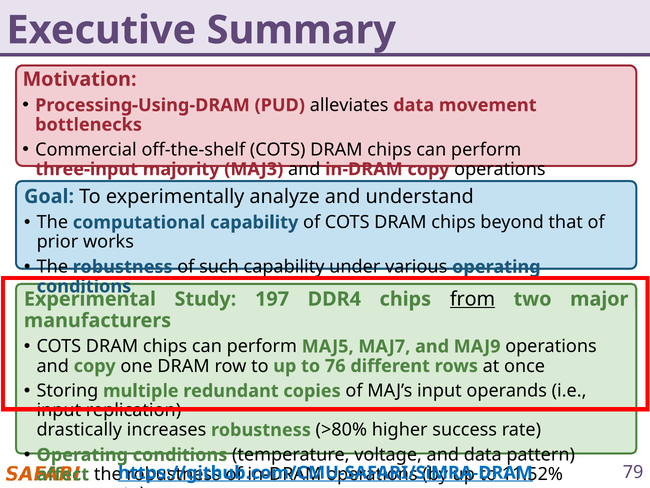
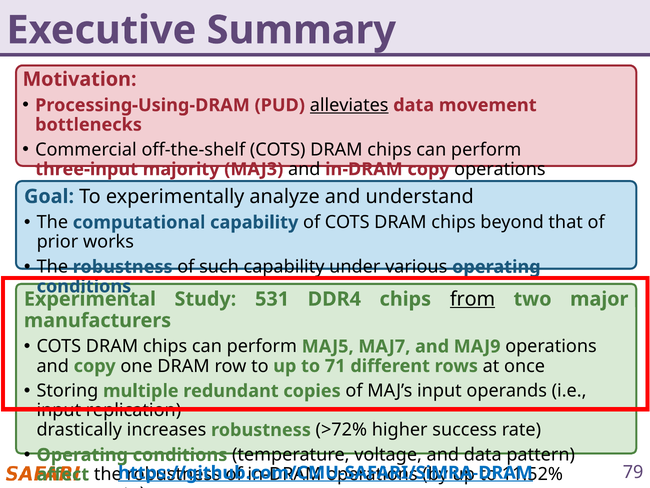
alleviates underline: none -> present
197: 197 -> 531
76: 76 -> 71
>80%: >80% -> >72%
